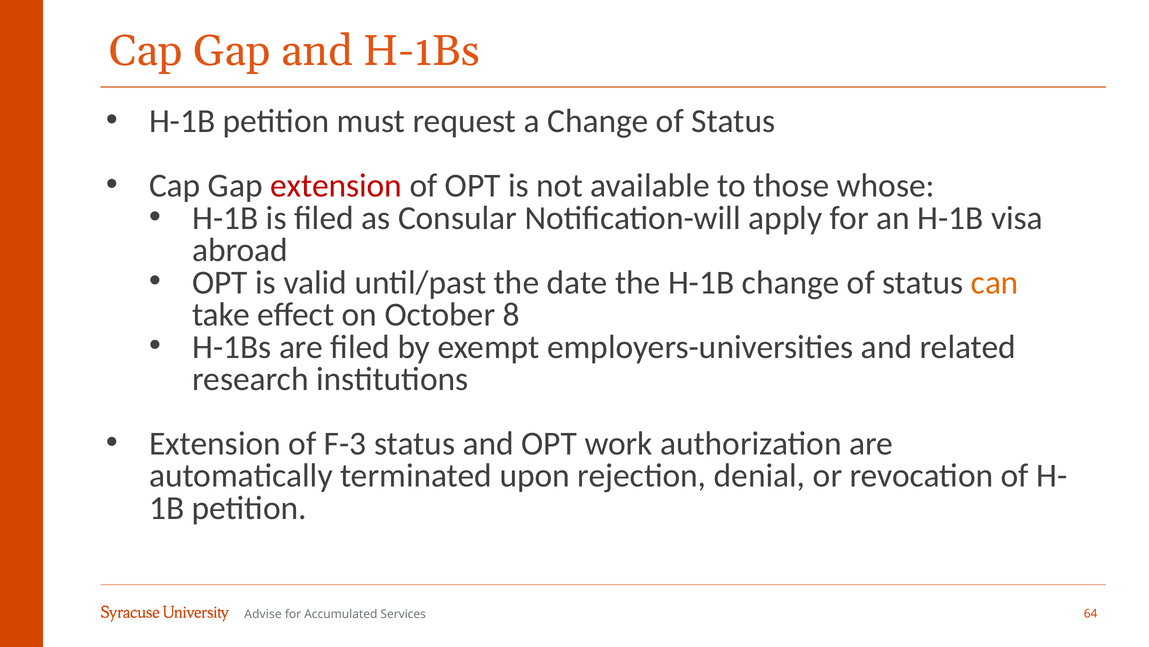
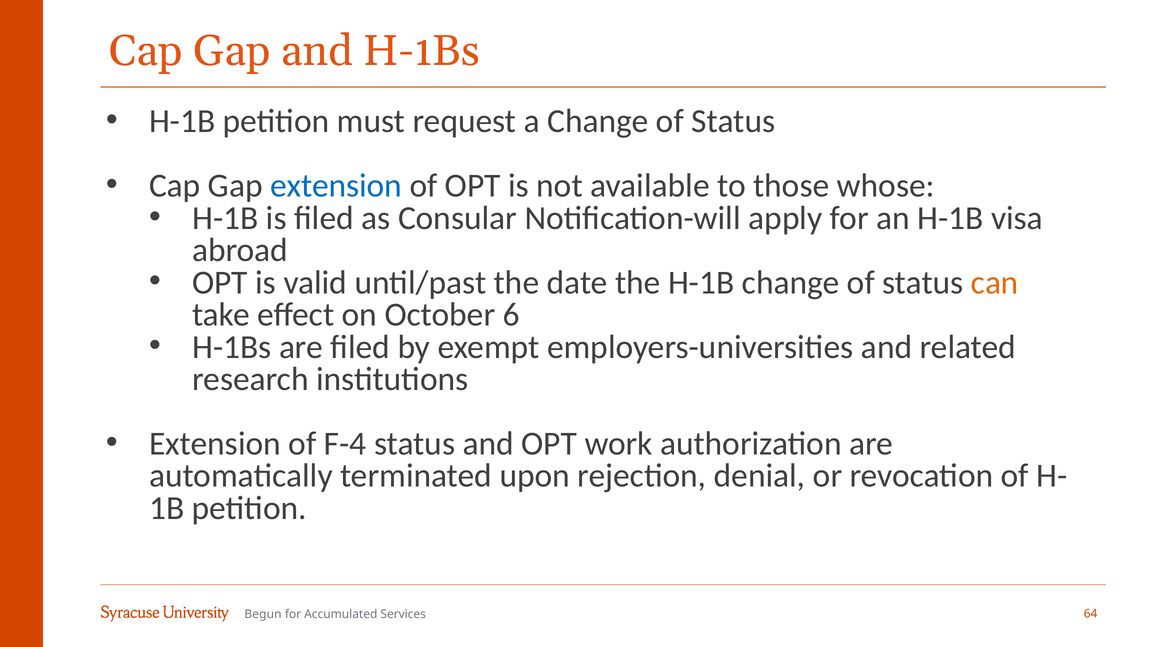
extension at (336, 186) colour: red -> blue
8: 8 -> 6
F-3: F-3 -> F-4
Advise: Advise -> Begun
